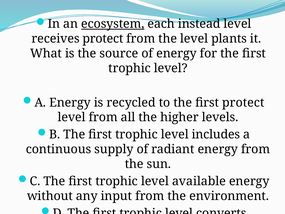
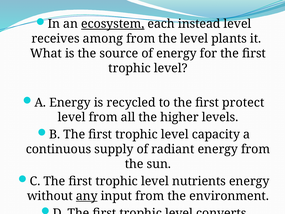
receives protect: protect -> among
includes: includes -> capacity
level available: available -> nutrients
any underline: none -> present
